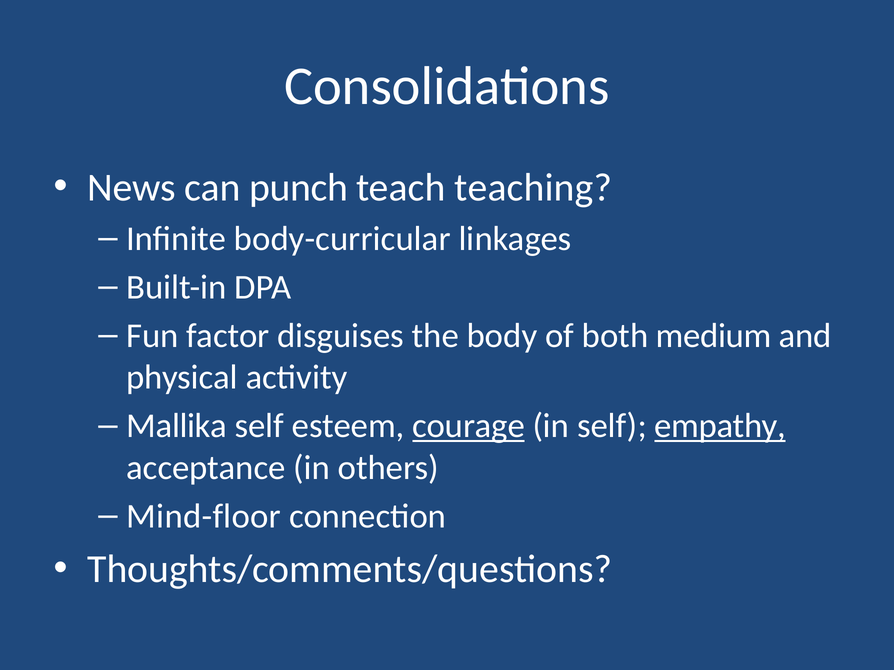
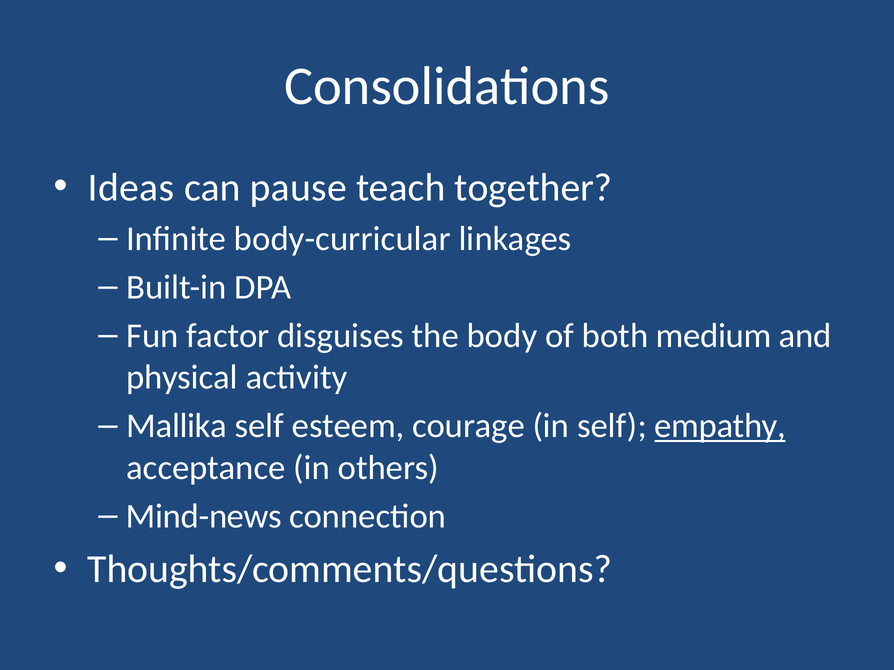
News: News -> Ideas
punch: punch -> pause
teaching: teaching -> together
courage underline: present -> none
Mind-floor: Mind-floor -> Mind-news
